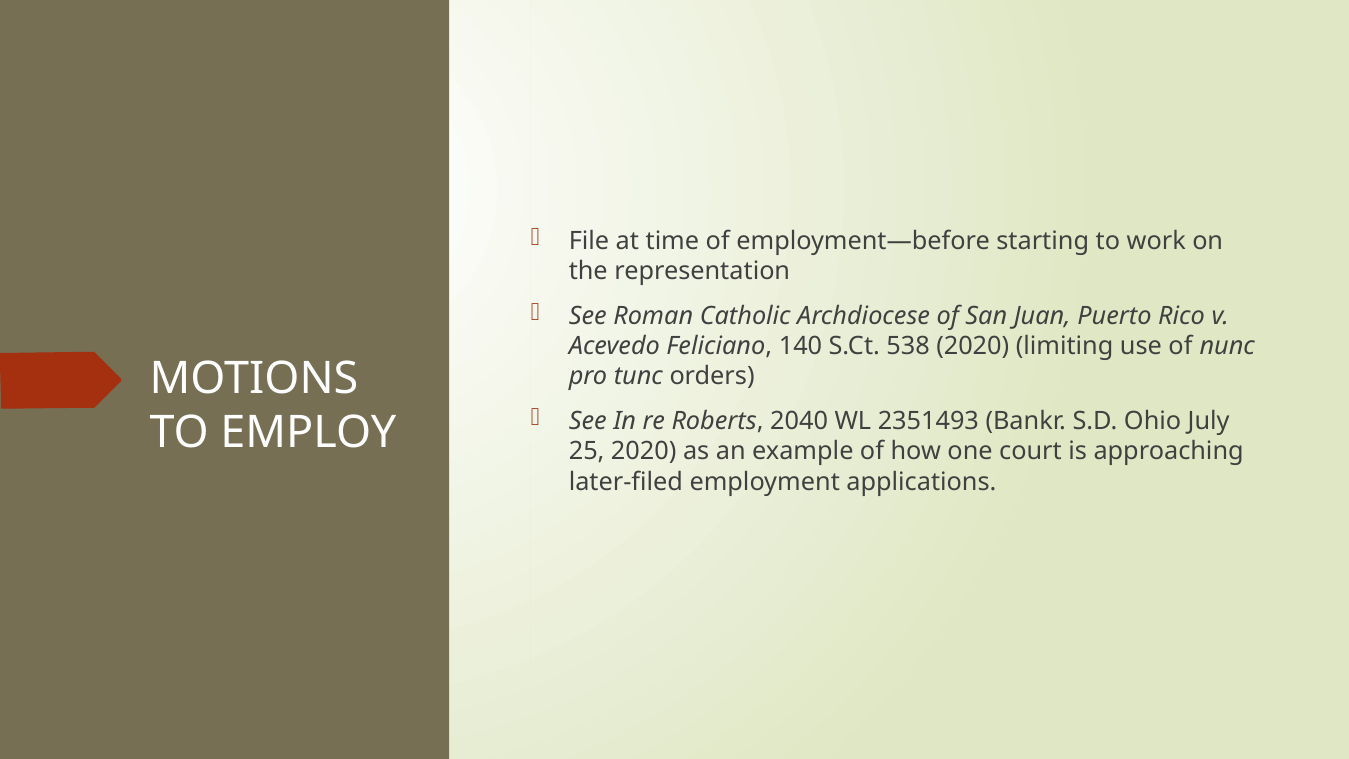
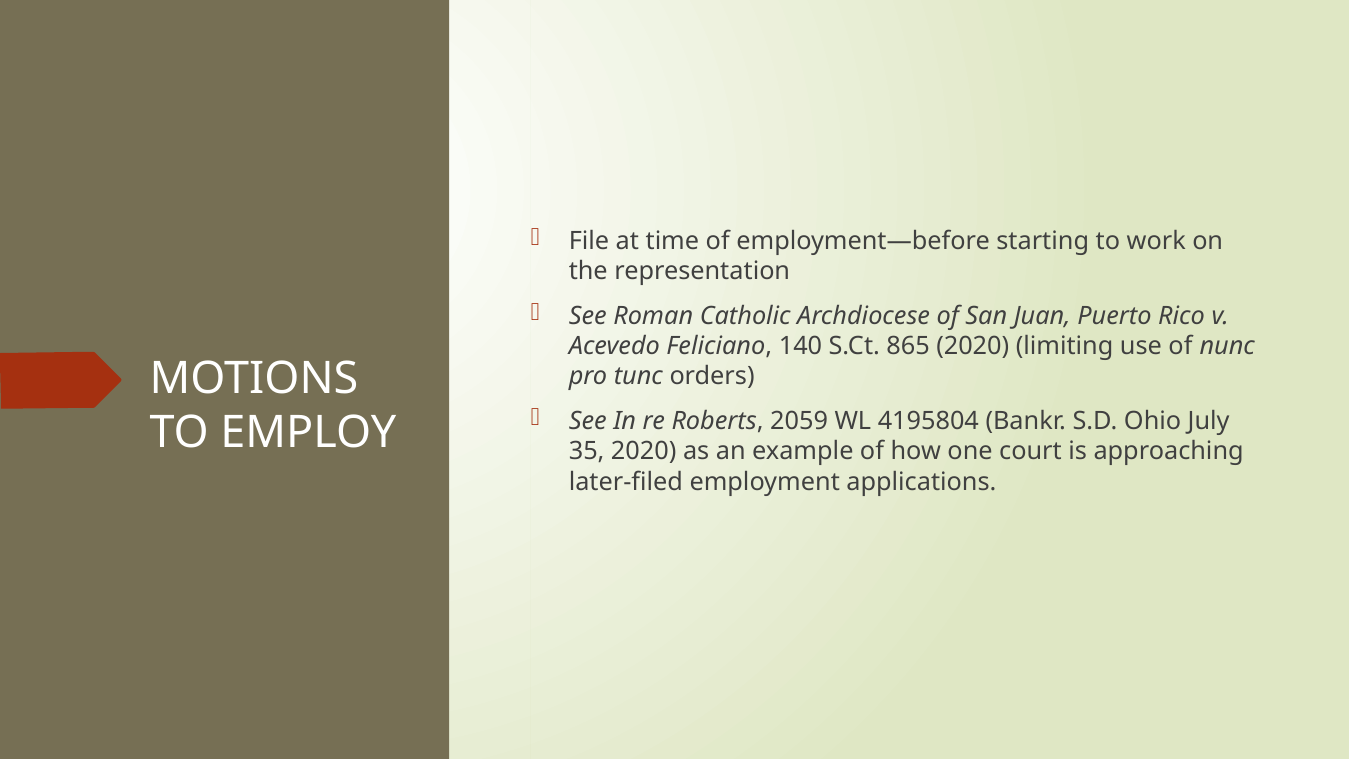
538: 538 -> 865
2040: 2040 -> 2059
2351493: 2351493 -> 4195804
25: 25 -> 35
